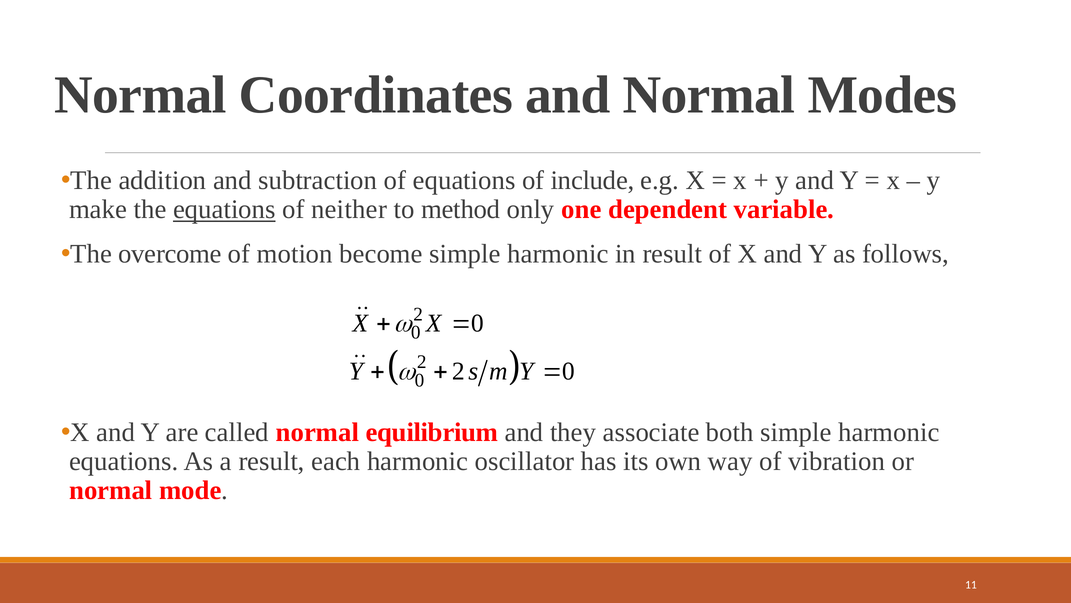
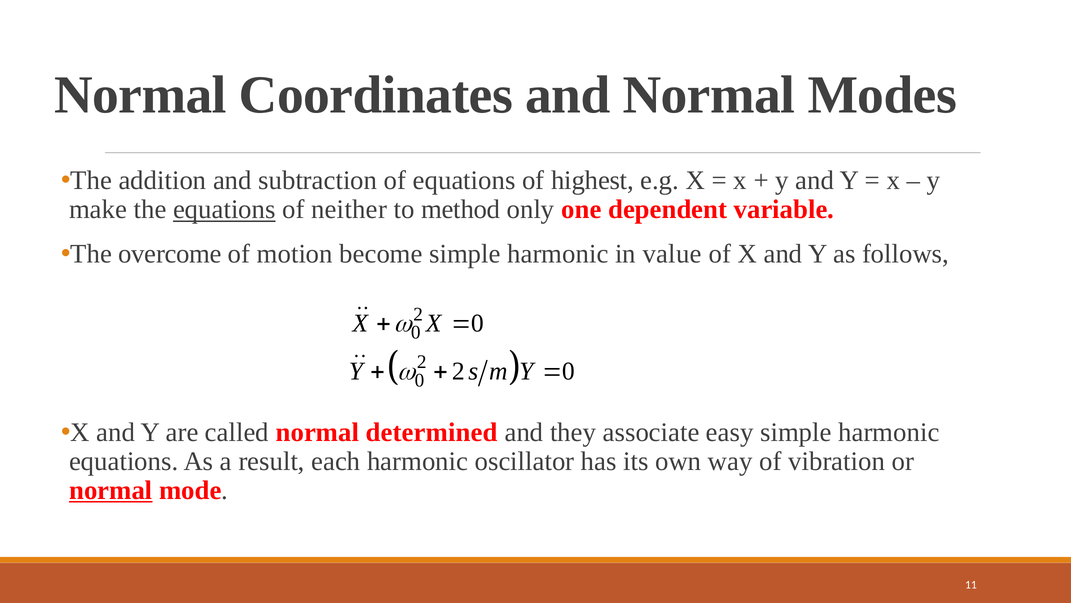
include: include -> highest
in result: result -> value
equilibrium: equilibrium -> determined
both: both -> easy
normal at (111, 490) underline: none -> present
